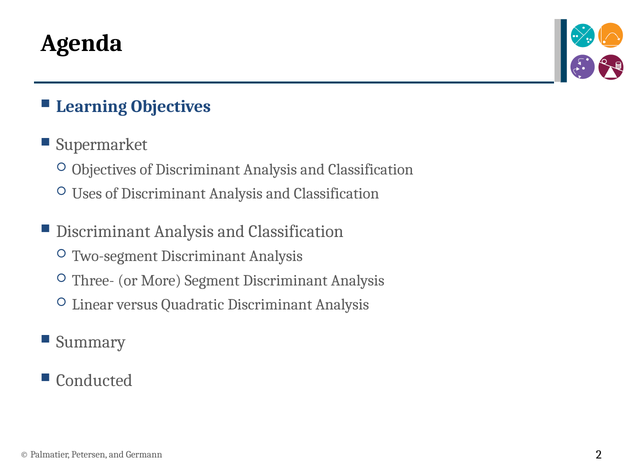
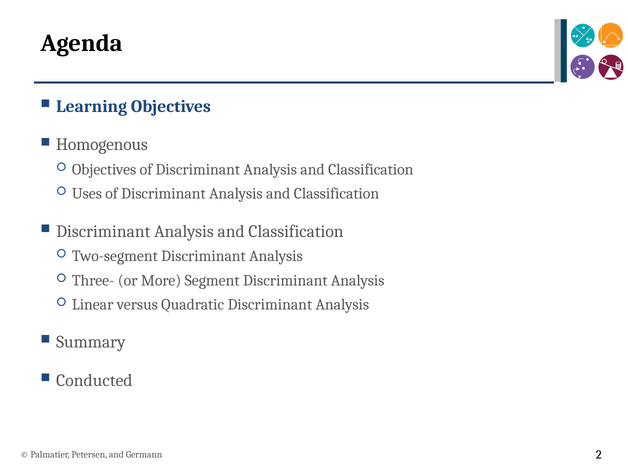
Supermarket: Supermarket -> Homogenous
